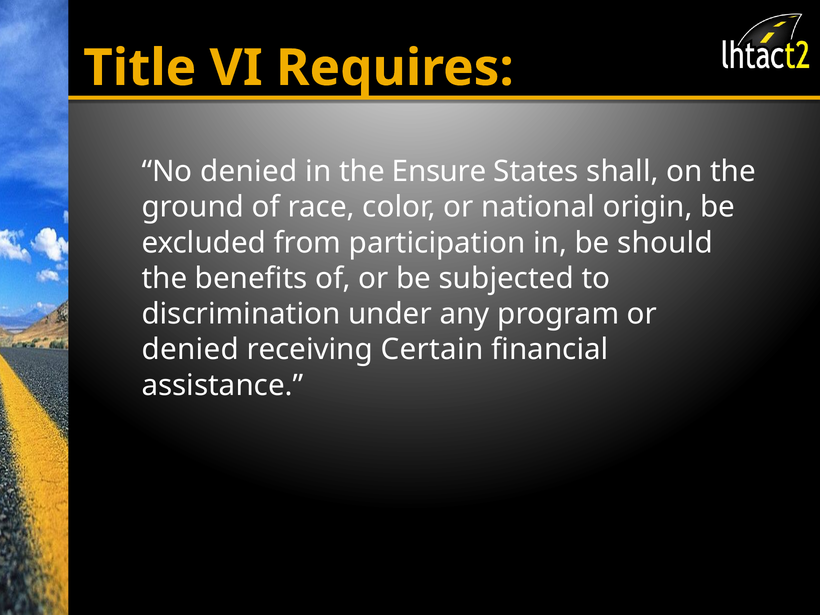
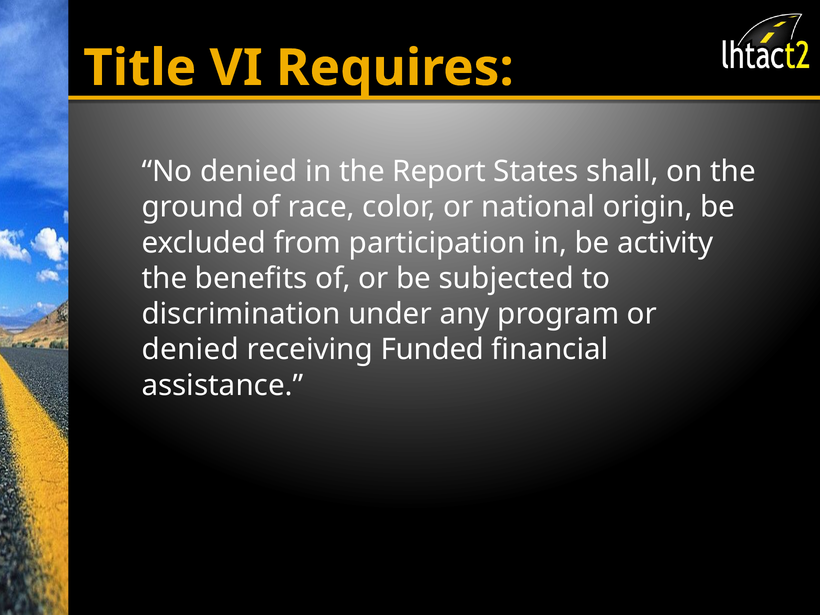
Ensure: Ensure -> Report
should: should -> activity
Certain: Certain -> Funded
